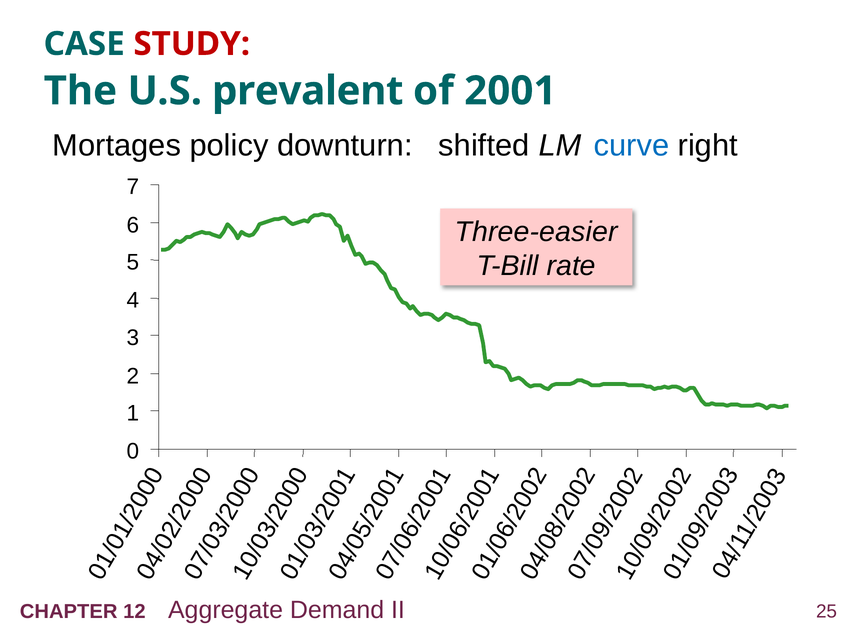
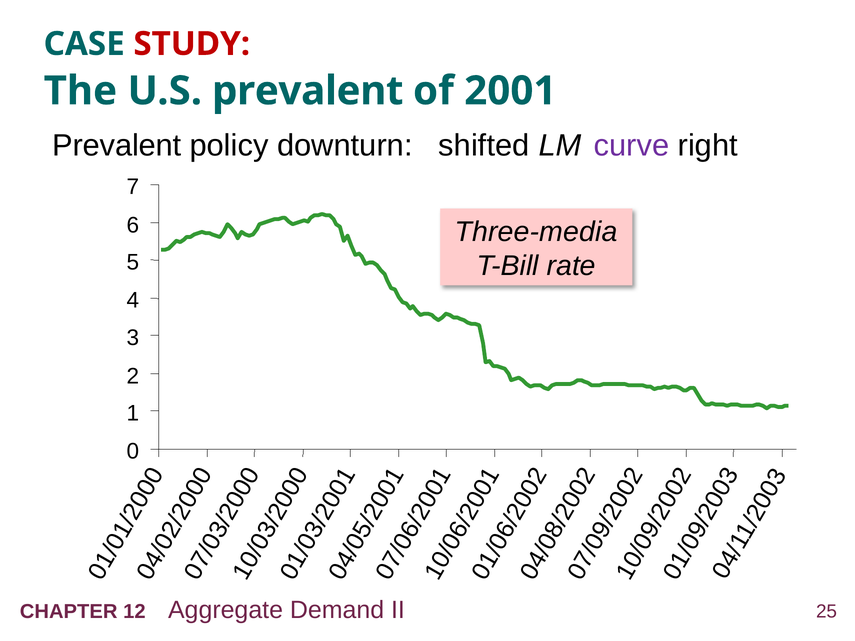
Mortages at (117, 146): Mortages -> Prevalent
curve colour: blue -> purple
Three-easier: Three-easier -> Three-media
